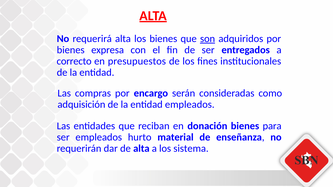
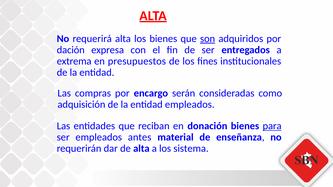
bienes at (71, 50): bienes -> dación
correcto: correcto -> extrema
para underline: none -> present
hurto: hurto -> antes
